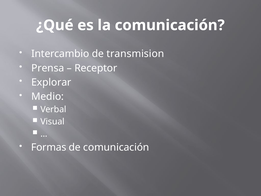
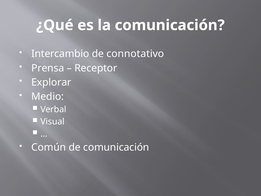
transmision: transmision -> connotativo
Formas: Formas -> Común
